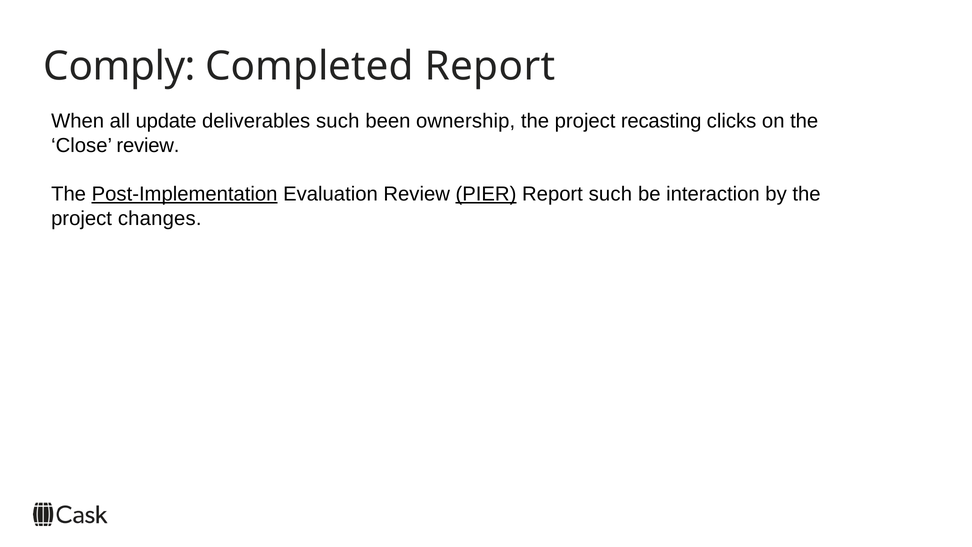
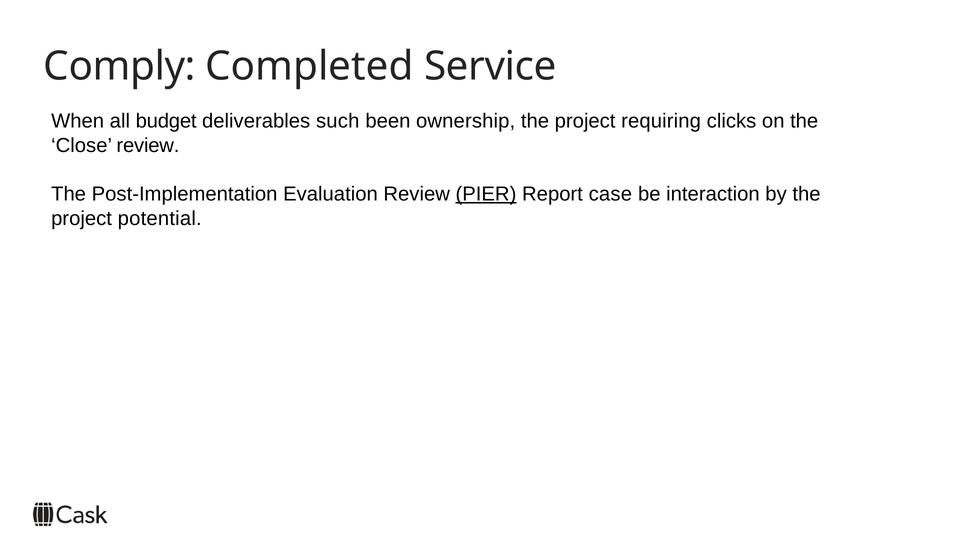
Completed Report: Report -> Service
update: update -> budget
recasting: recasting -> requiring
Post-Implementation underline: present -> none
Report such: such -> case
changes: changes -> potential
